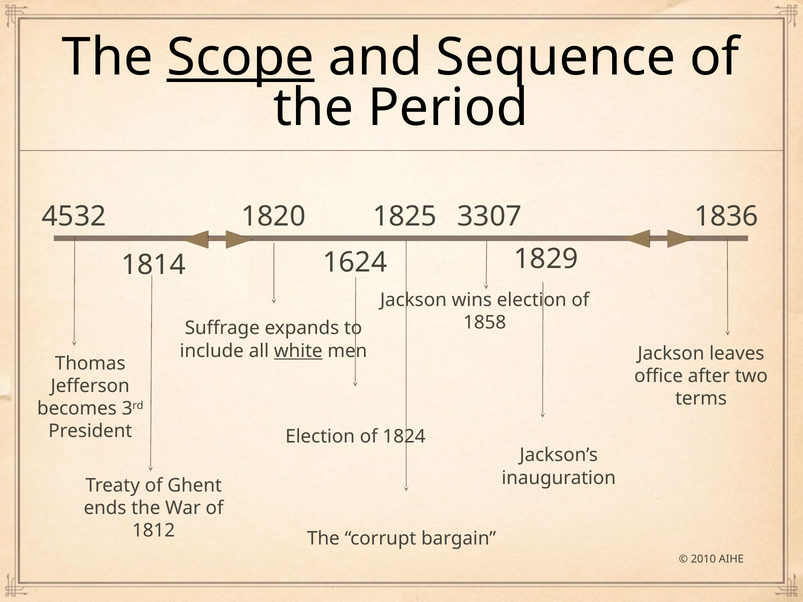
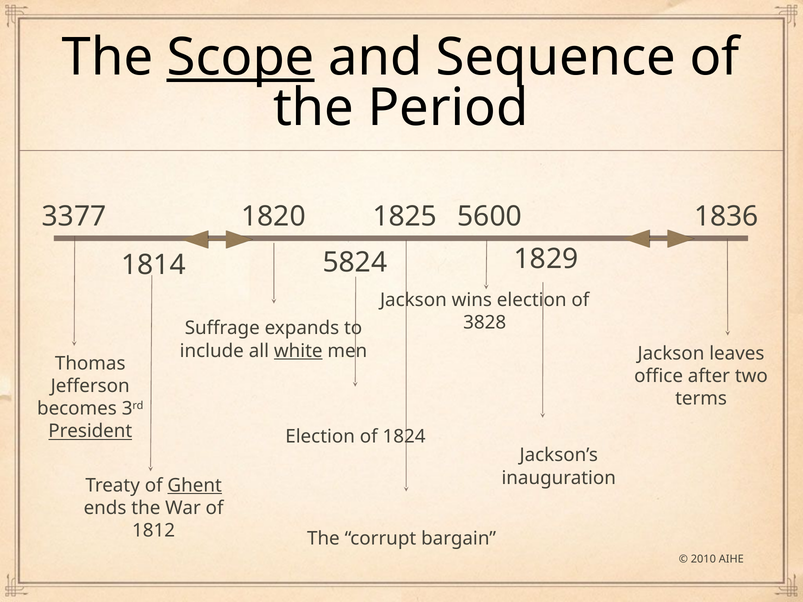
4532: 4532 -> 3377
3307: 3307 -> 5600
1624: 1624 -> 5824
1858: 1858 -> 3828
President underline: none -> present
Ghent underline: none -> present
